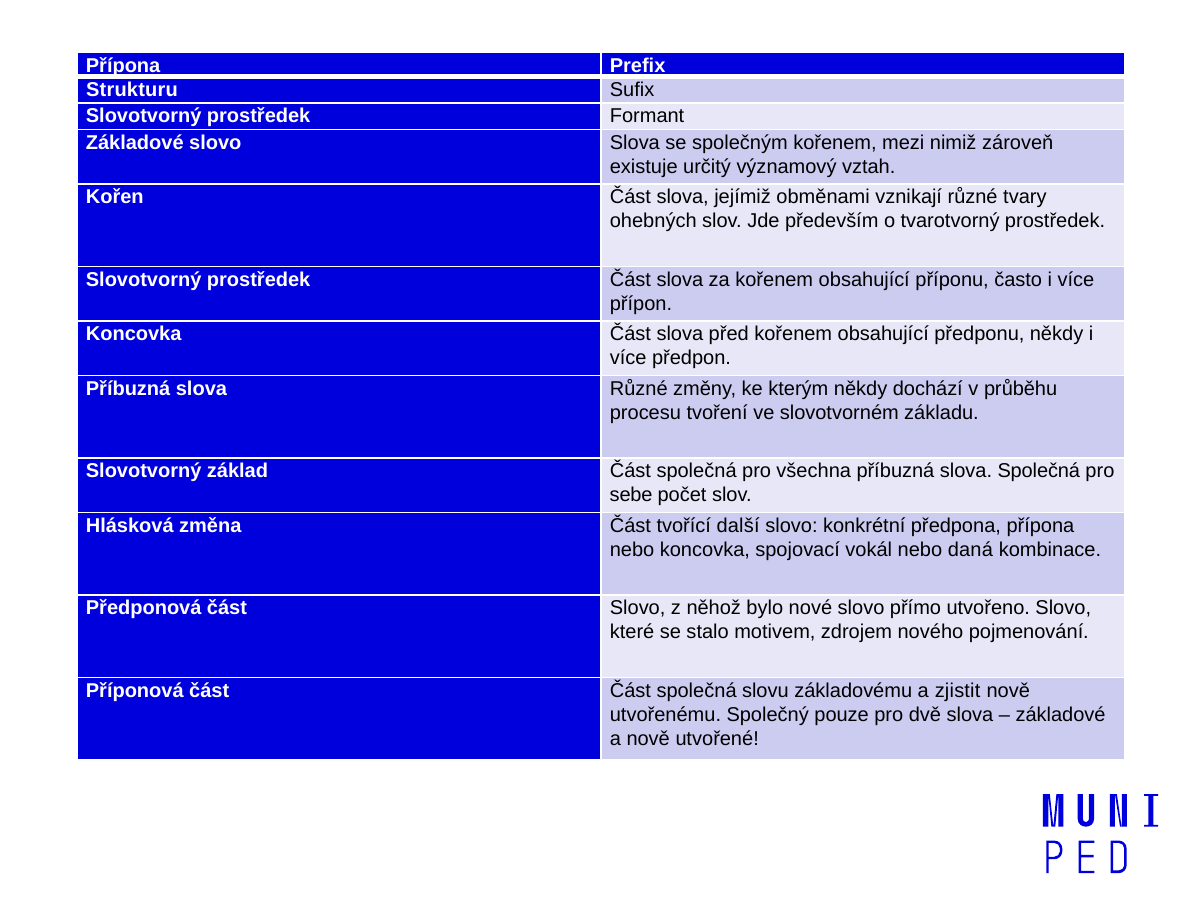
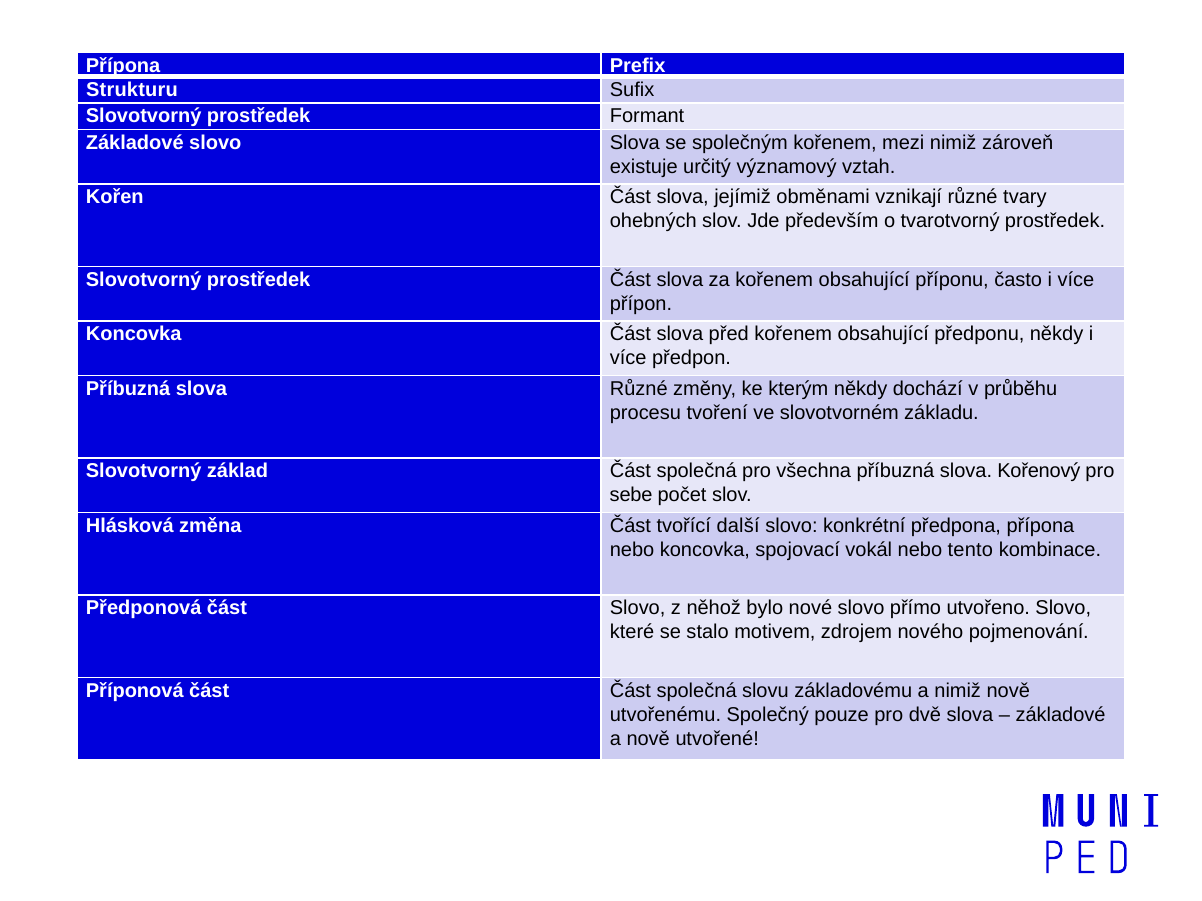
slova Společná: Společná -> Kořenový
daná: daná -> tento
a zjistit: zjistit -> nimiž
